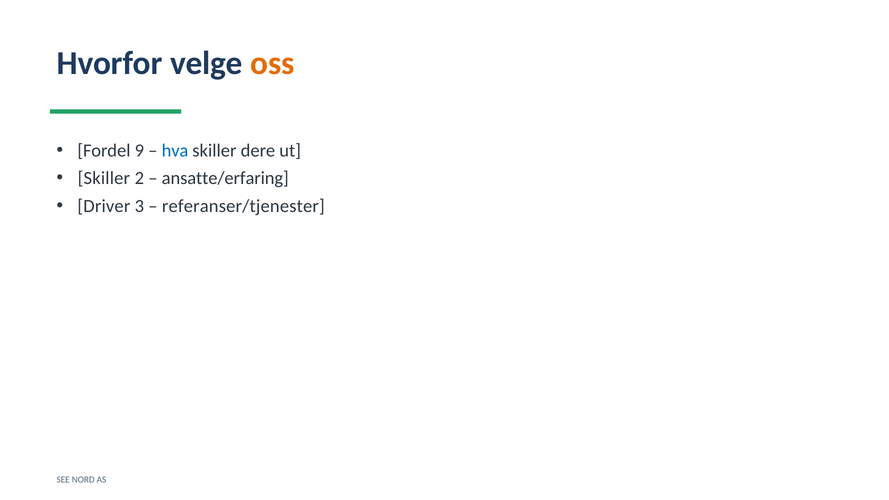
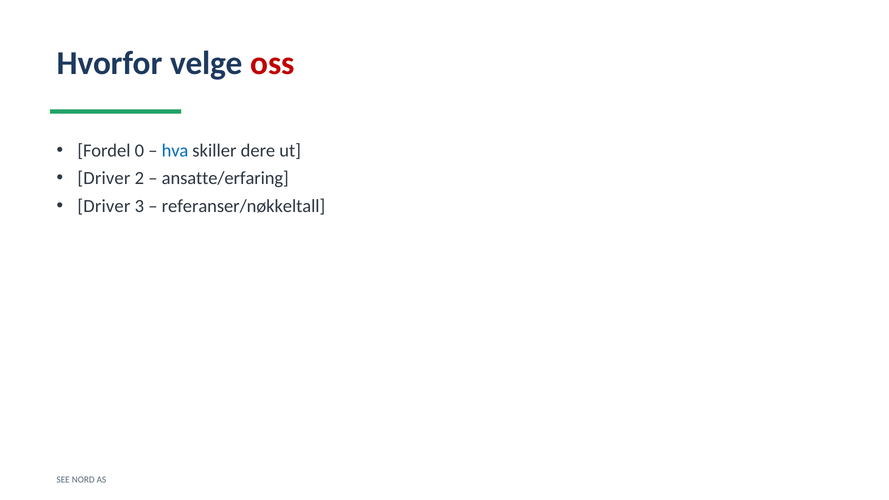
oss colour: orange -> red
9: 9 -> 0
Skiller at (104, 178): Skiller -> Driver
referanser/tjenester: referanser/tjenester -> referanser/nøkkeltall
